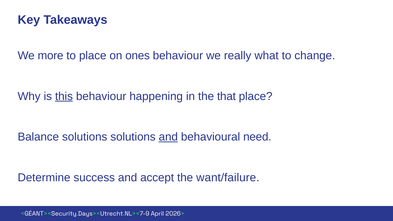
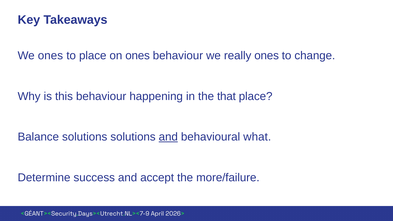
We more: more -> ones
really what: what -> ones
this underline: present -> none
need: need -> what
want/failure: want/failure -> more/failure
